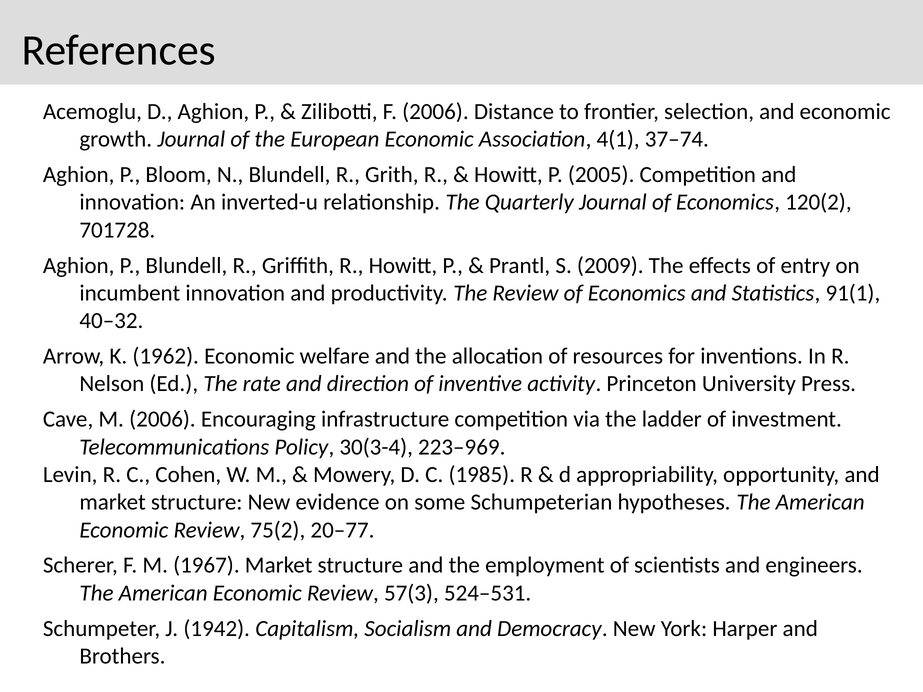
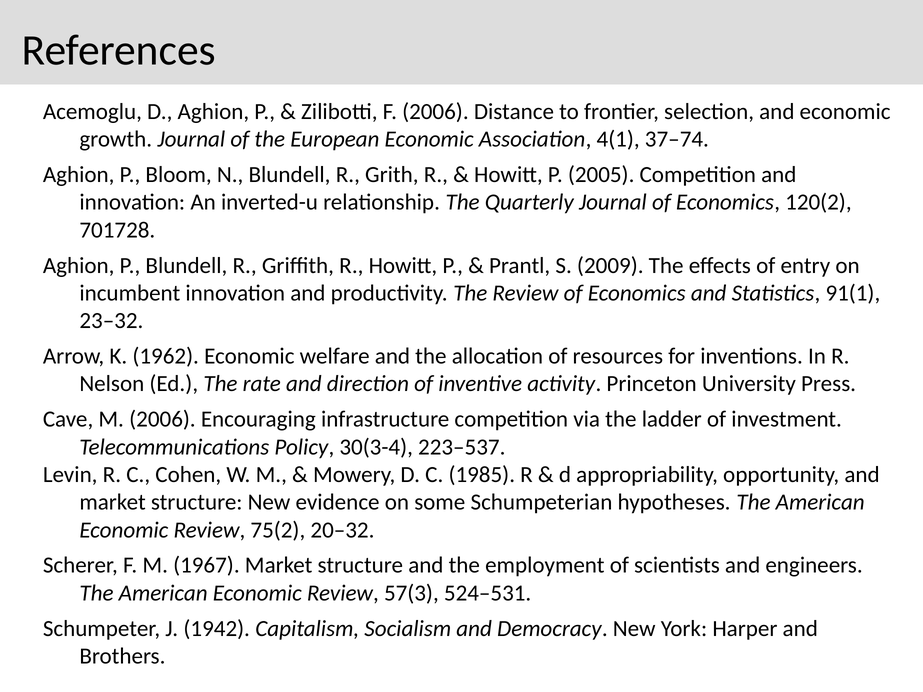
40–32: 40–32 -> 23–32
223–969: 223–969 -> 223–537
20–77: 20–77 -> 20–32
